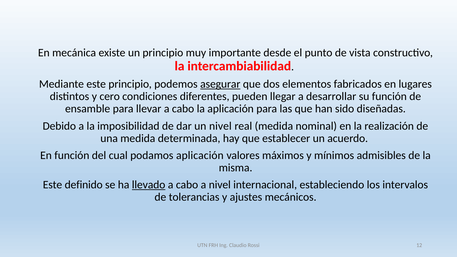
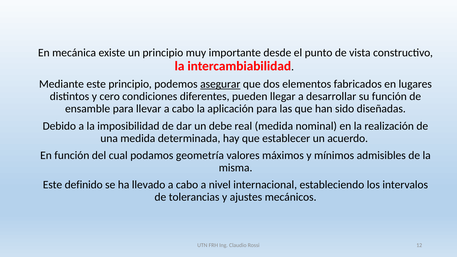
un nivel: nivel -> debe
podamos aplicación: aplicación -> geometría
llevado underline: present -> none
